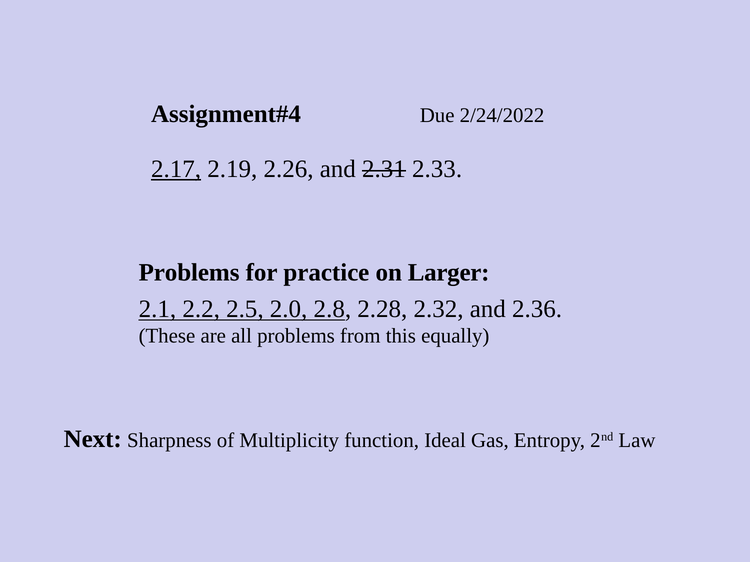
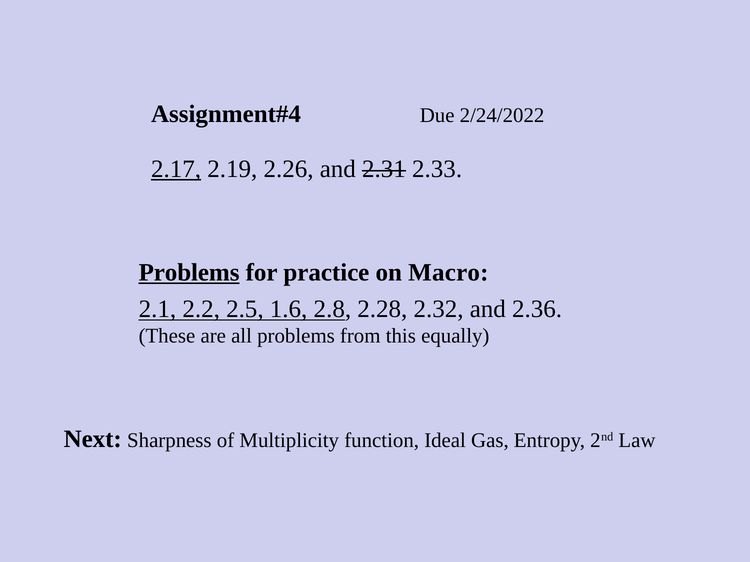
Problems at (189, 273) underline: none -> present
Larger: Larger -> Macro
2.0: 2.0 -> 1.6
